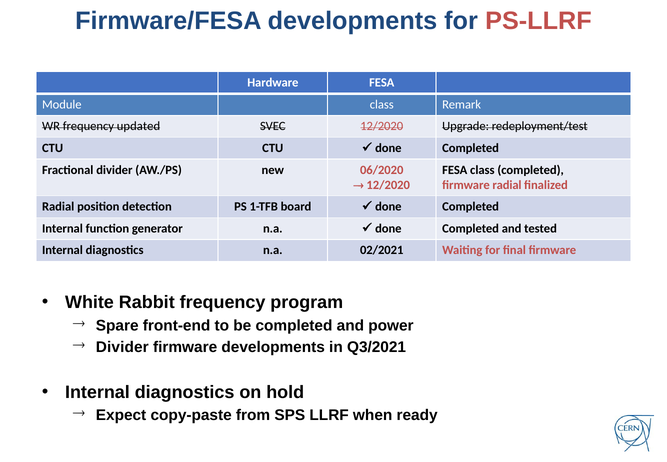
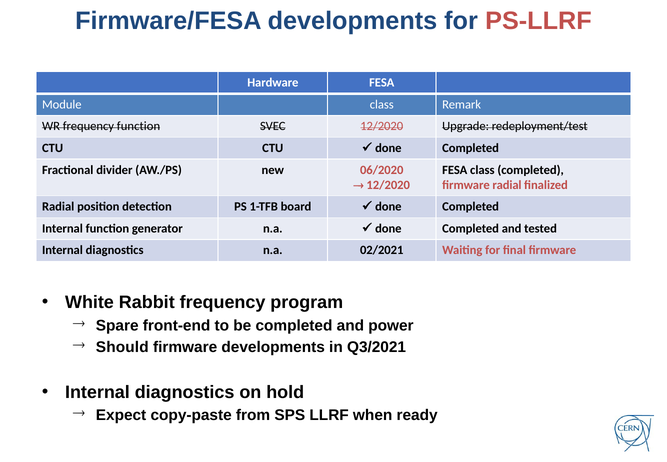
frequency updated: updated -> function
Divider at (122, 347): Divider -> Should
